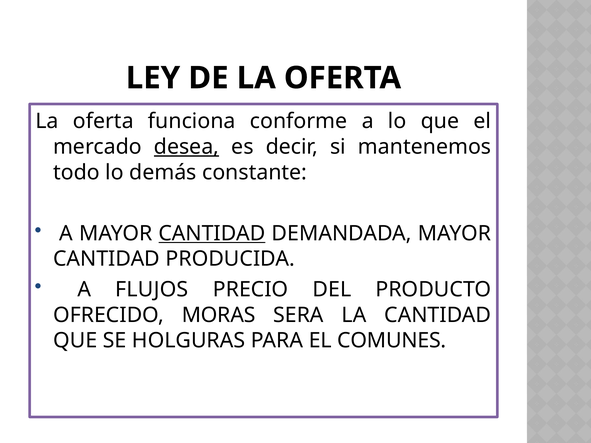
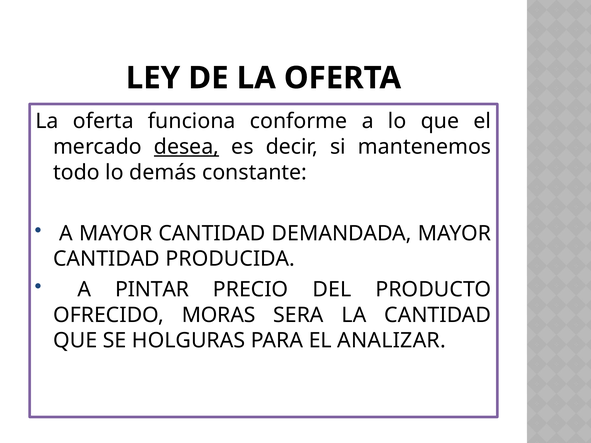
CANTIDAD at (212, 233) underline: present -> none
FLUJOS: FLUJOS -> PINTAR
COMUNES: COMUNES -> ANALIZAR
